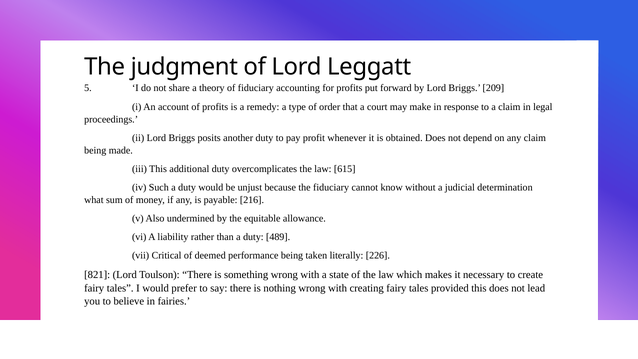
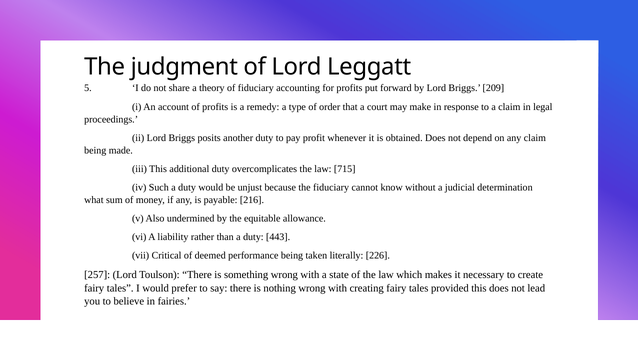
615: 615 -> 715
489: 489 -> 443
821: 821 -> 257
